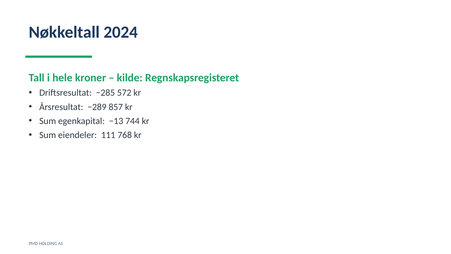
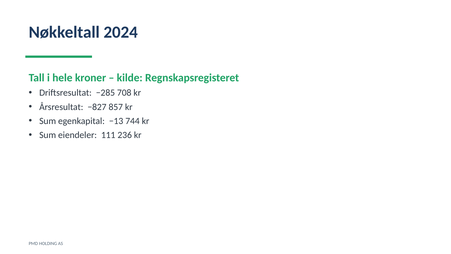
572: 572 -> 708
−289: −289 -> −827
768: 768 -> 236
